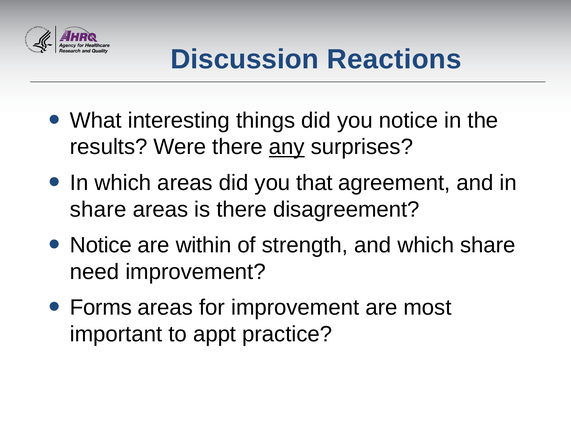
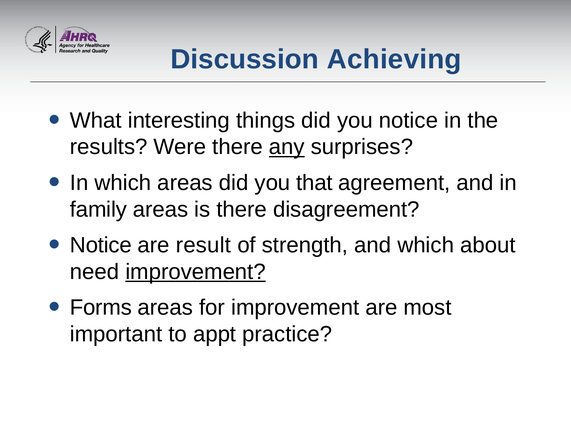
Reactions: Reactions -> Achieving
share at (98, 209): share -> family
within: within -> result
which share: share -> about
improvement at (196, 272) underline: none -> present
